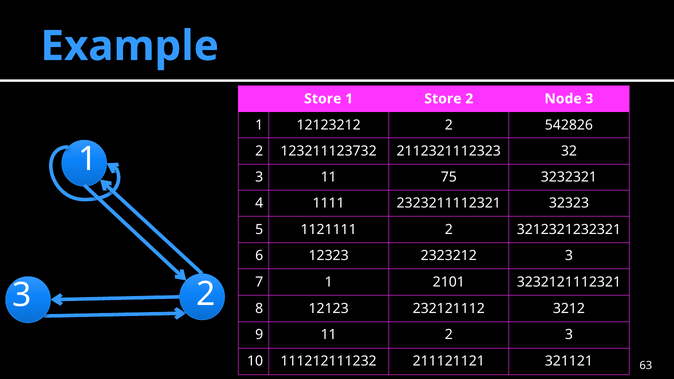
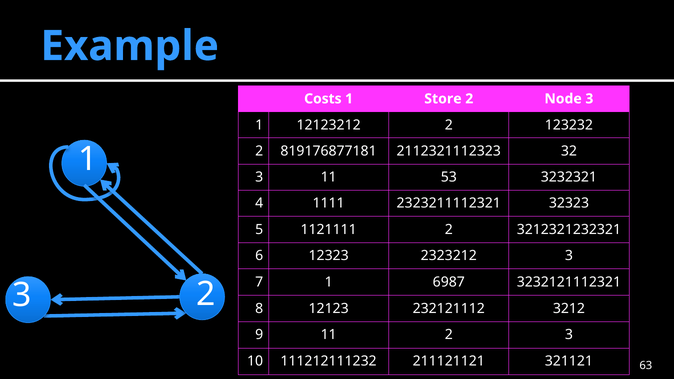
Store at (323, 99): Store -> Costs
542826: 542826 -> 123232
123211123732: 123211123732 -> 819176877181
75: 75 -> 53
2101: 2101 -> 6987
